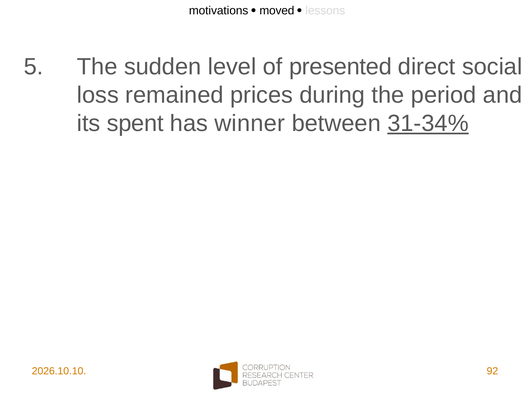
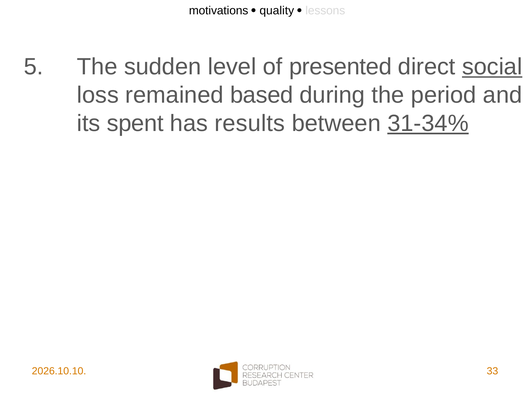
moved: moved -> quality
social underline: none -> present
prices: prices -> based
winner: winner -> results
92: 92 -> 33
